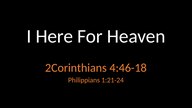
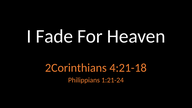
Here: Here -> Fade
4:46-18: 4:46-18 -> 4:21-18
